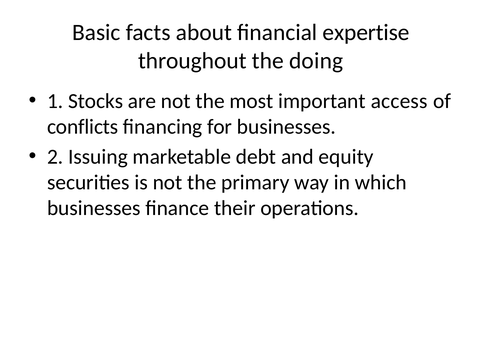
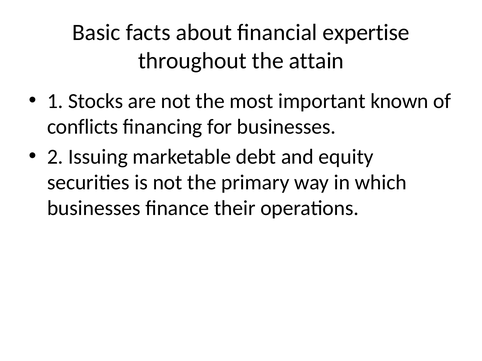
doing: doing -> attain
access: access -> known
